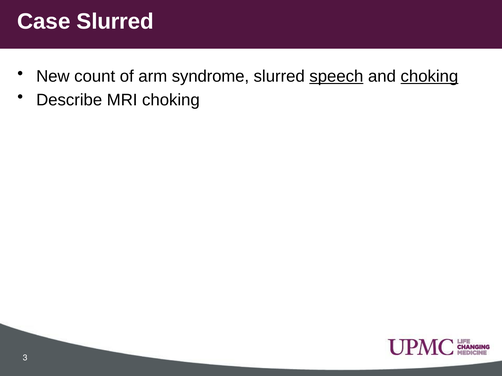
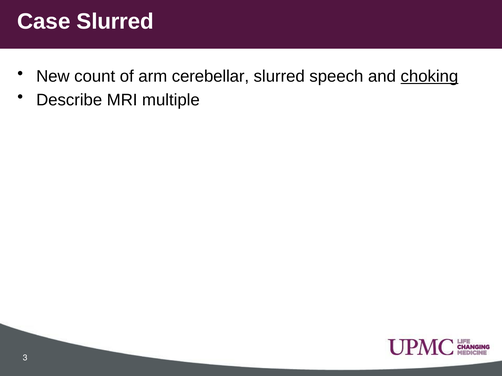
syndrome: syndrome -> cerebellar
speech underline: present -> none
MRI choking: choking -> multiple
